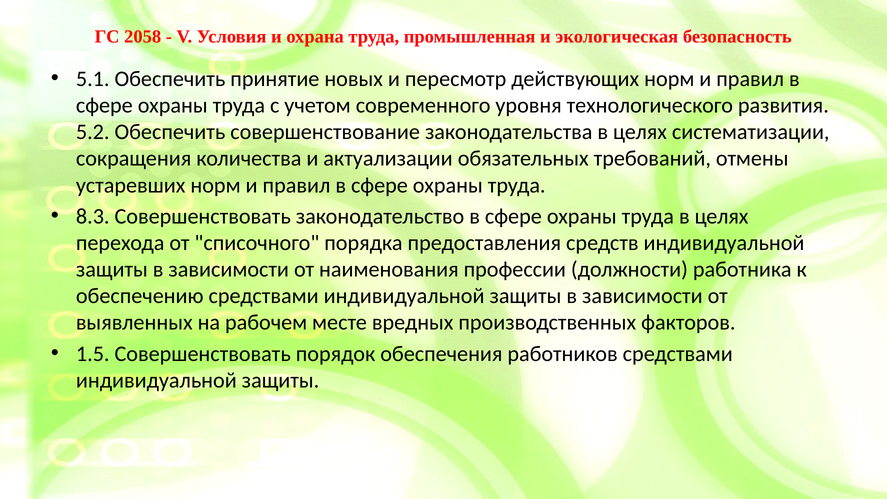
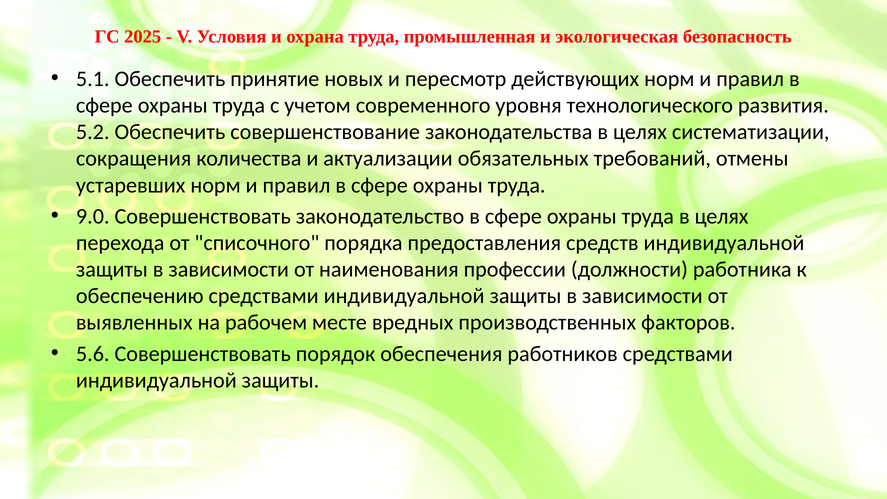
2058: 2058 -> 2025
8.3: 8.3 -> 9.0
1.5: 1.5 -> 5.6
